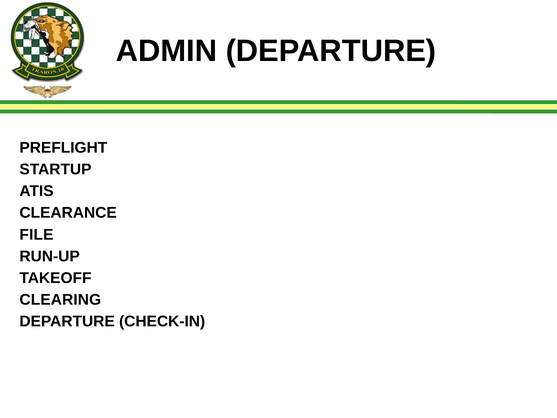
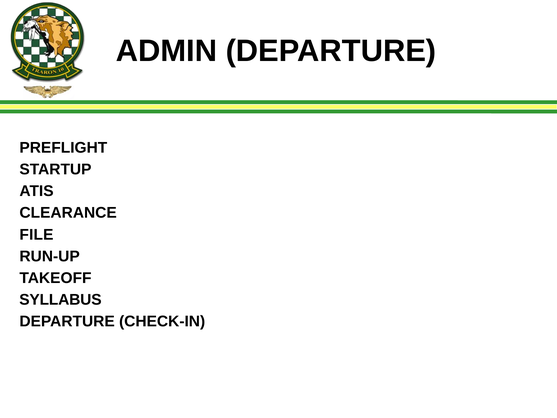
CLEARING: CLEARING -> SYLLABUS
